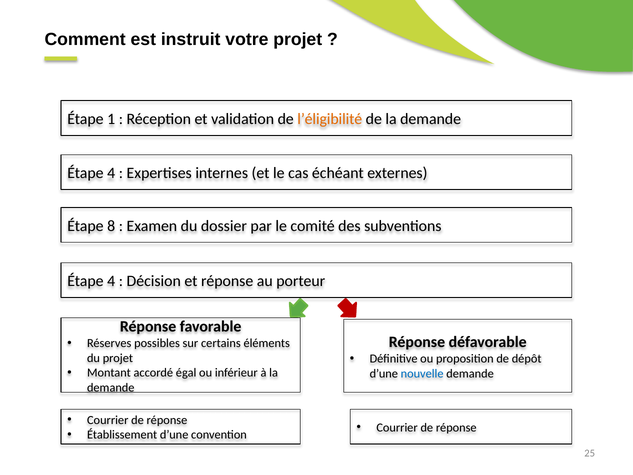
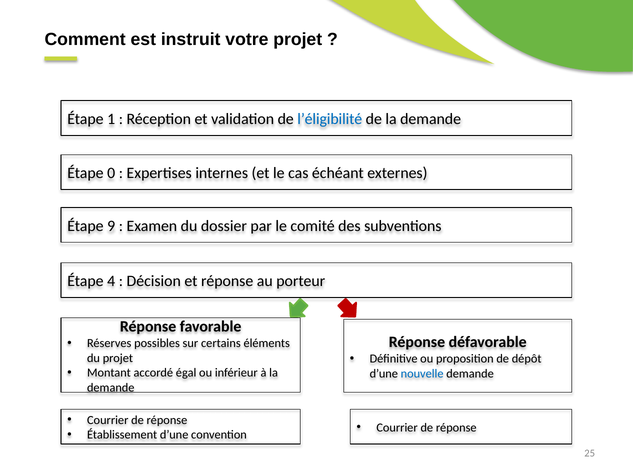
l’éligibilité colour: orange -> blue
4 at (111, 173): 4 -> 0
8: 8 -> 9
